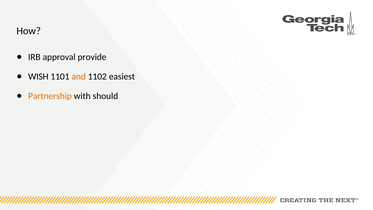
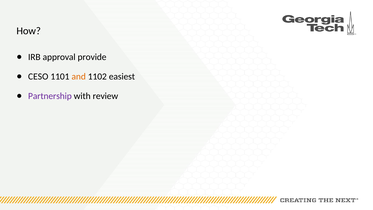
WISH: WISH -> CESO
Partnership colour: orange -> purple
should: should -> review
